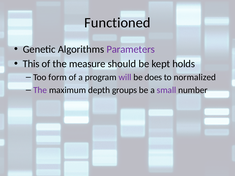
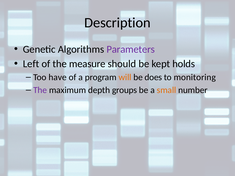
Functioned: Functioned -> Description
This: This -> Left
form: form -> have
will colour: purple -> orange
normalized: normalized -> monitoring
small colour: purple -> orange
